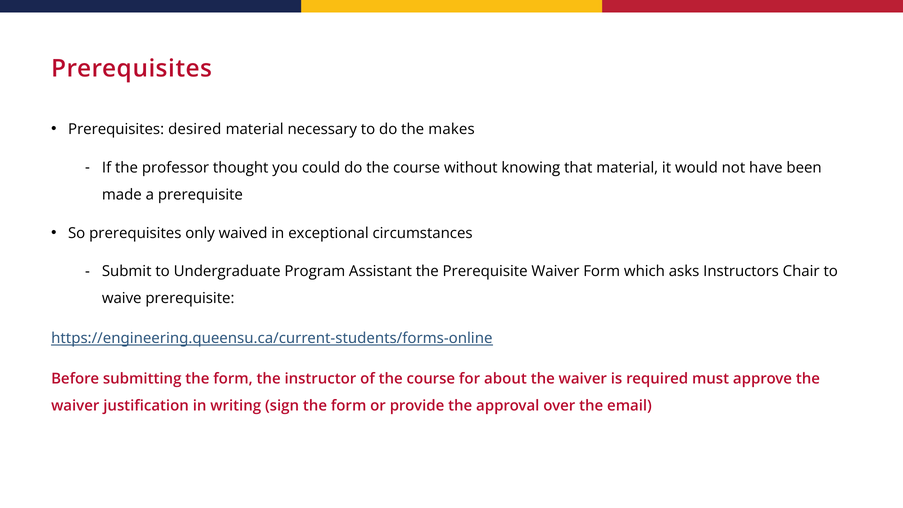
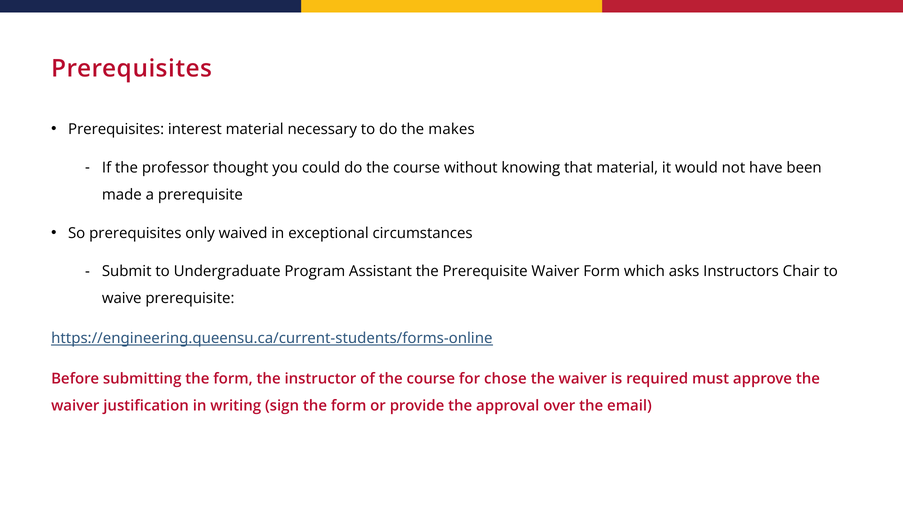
desired: desired -> interest
about: about -> chose
